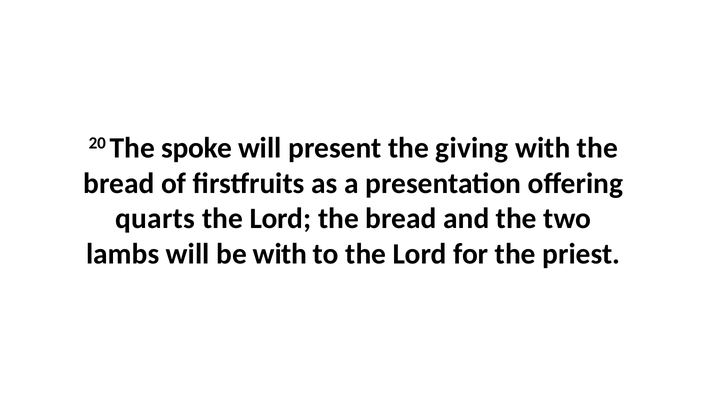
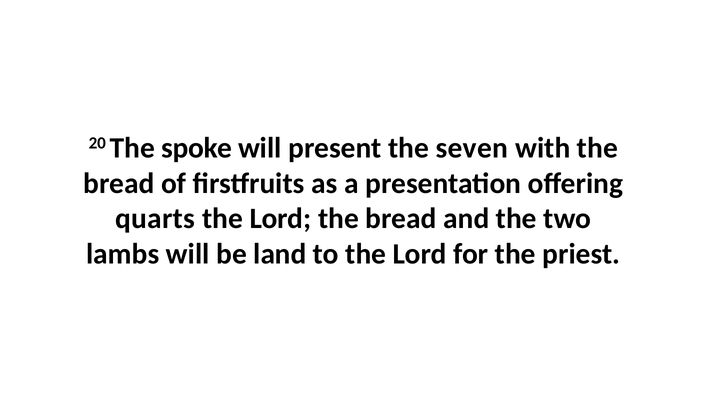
giving: giving -> seven
be with: with -> land
